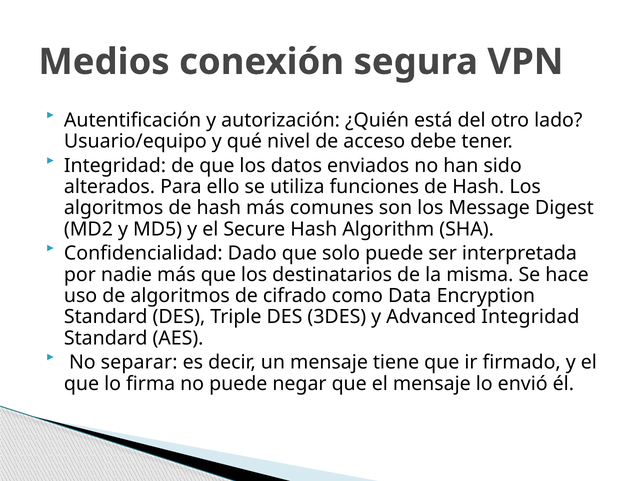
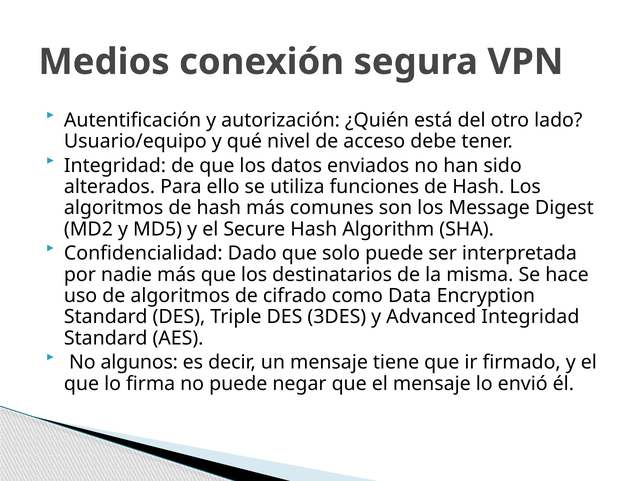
separar: separar -> algunos
